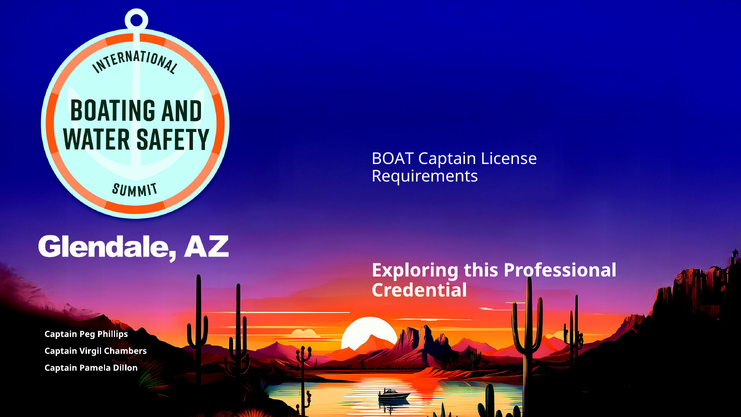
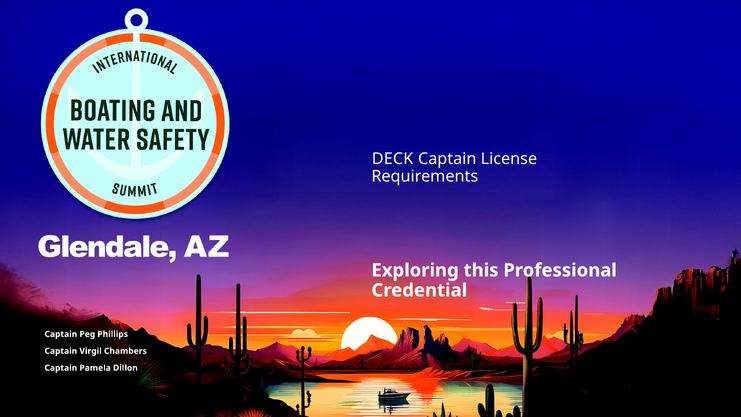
BOAT: BOAT -> DECK
